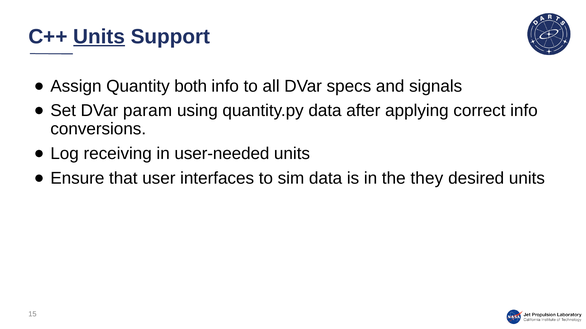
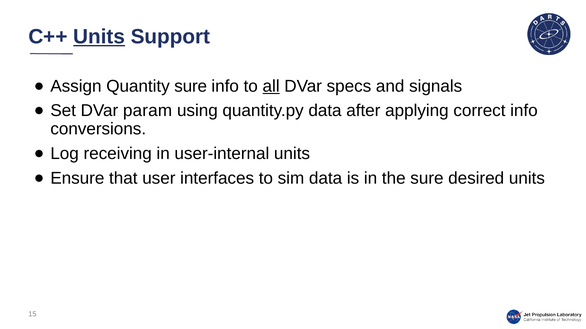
Quantity both: both -> sure
all underline: none -> present
user-needed: user-needed -> user-internal
the they: they -> sure
